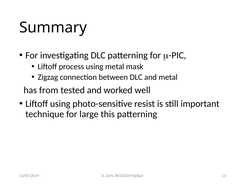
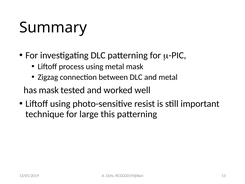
has from: from -> mask
